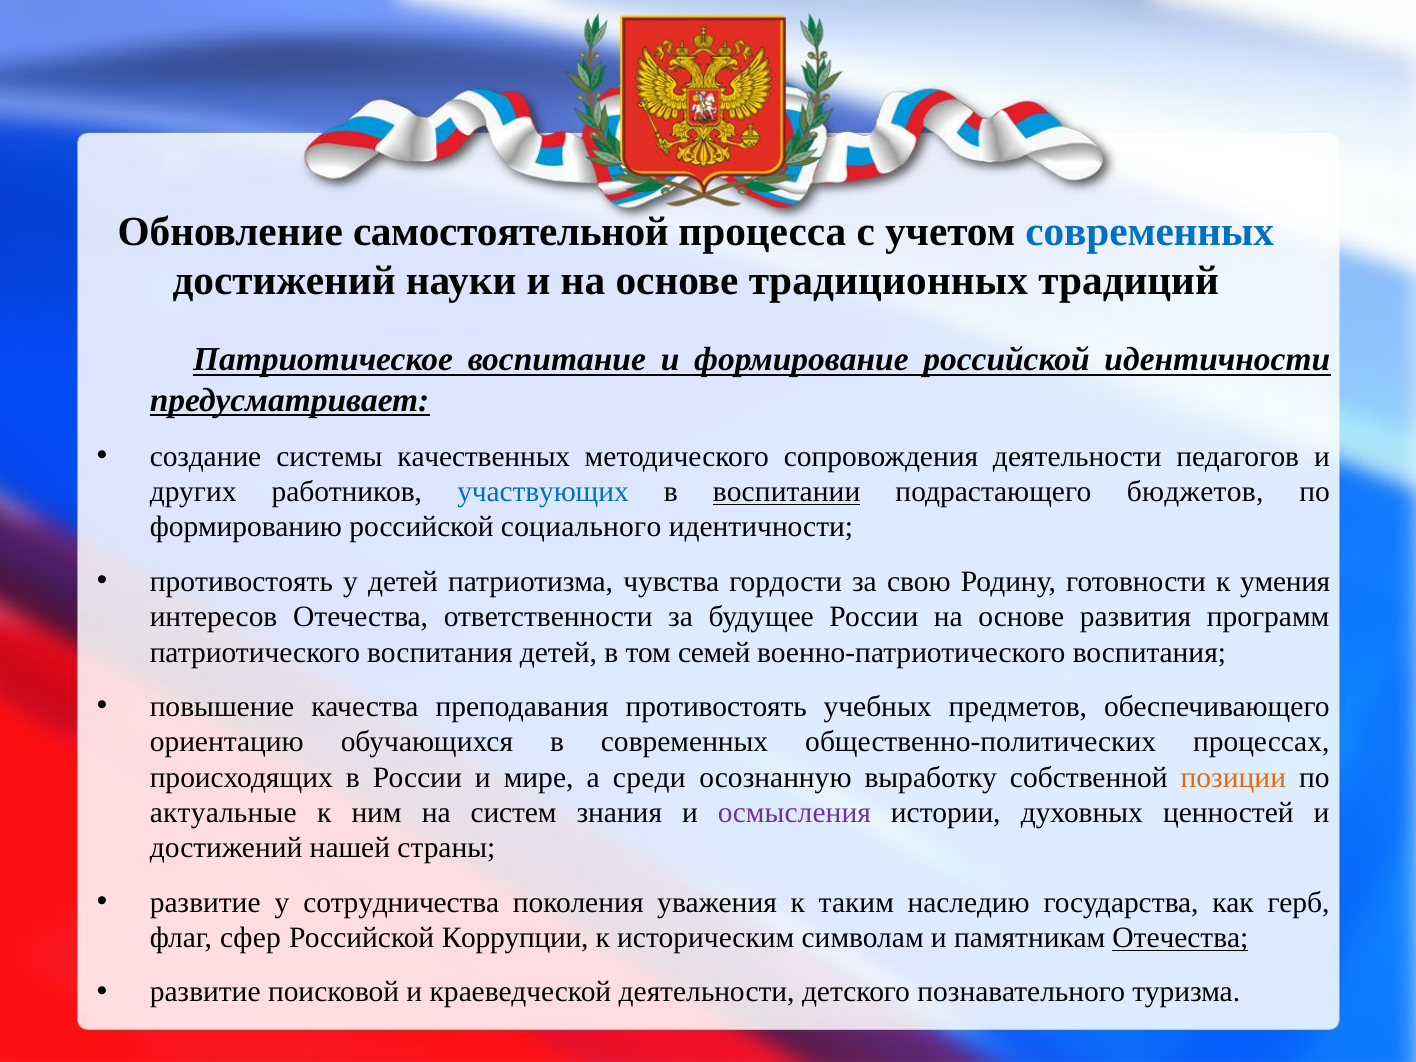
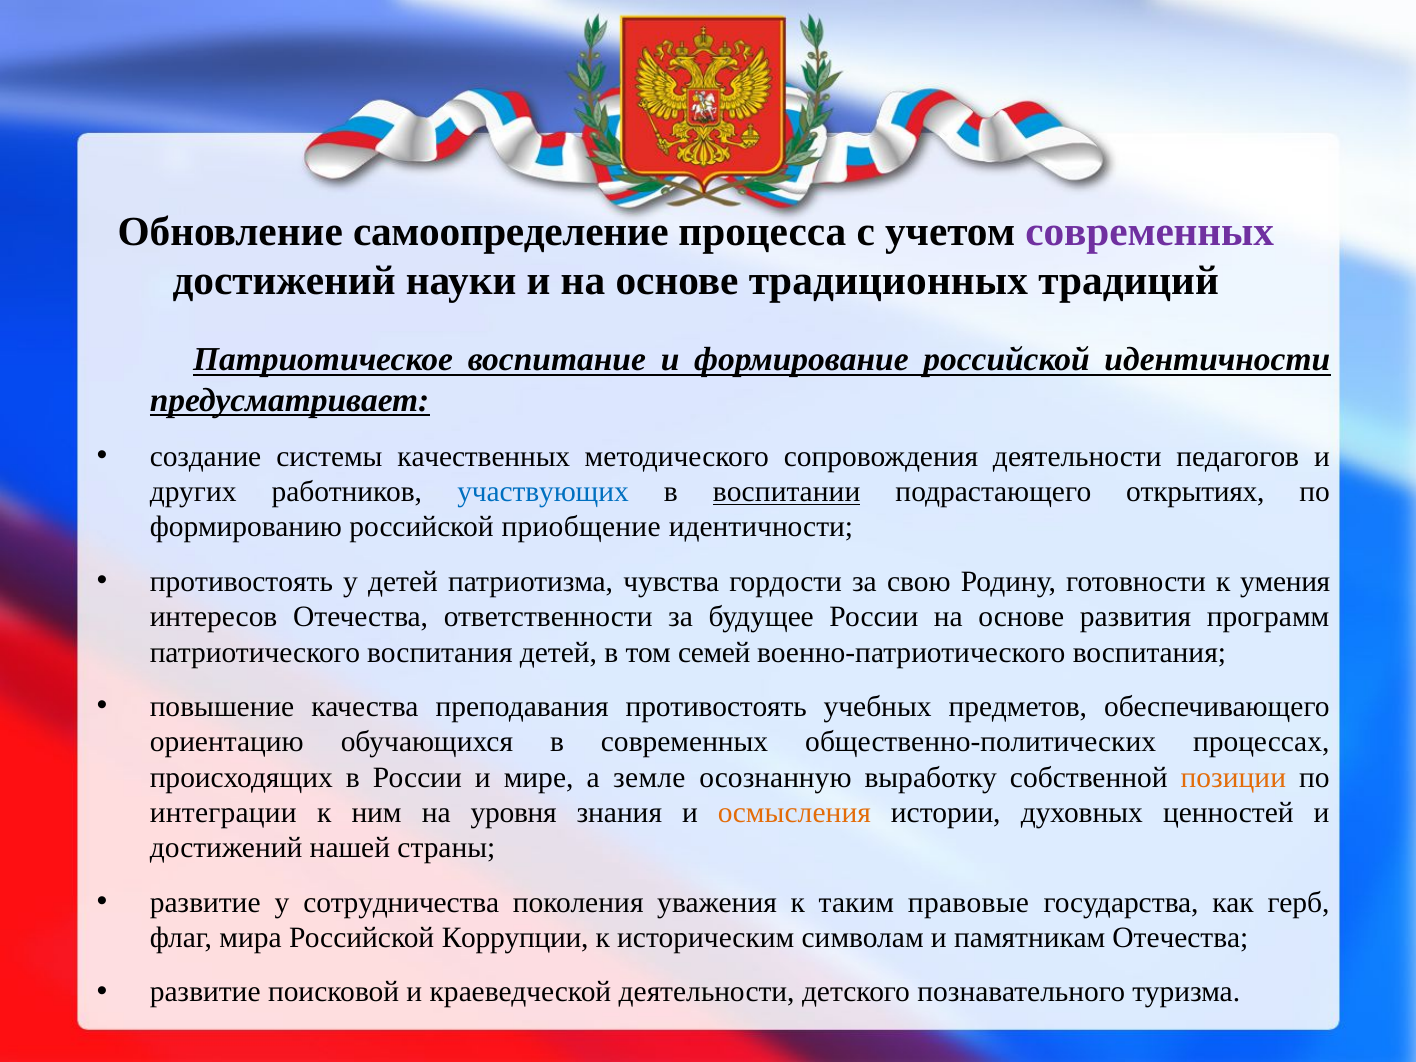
самостоятельной: самостоятельной -> самоопределение
современных at (1150, 232) colour: blue -> purple
бюджетов: бюджетов -> открытиях
социального: социального -> приобщение
среди: среди -> земле
актуальные: актуальные -> интеграции
систем: систем -> уровня
осмысления colour: purple -> orange
наследию: наследию -> правовые
сфер: сфер -> мира
Отечества at (1180, 938) underline: present -> none
